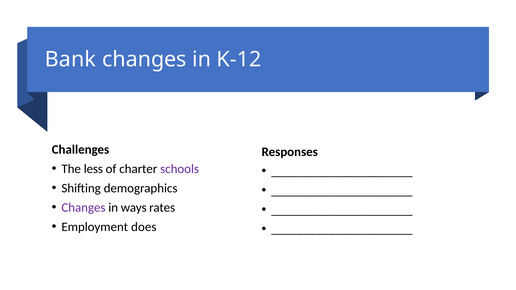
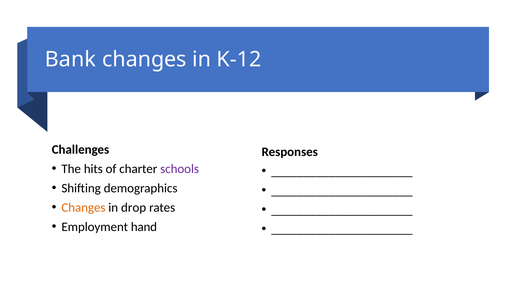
less: less -> hits
Changes at (83, 208) colour: purple -> orange
ways: ways -> drop
does: does -> hand
